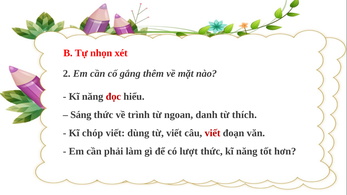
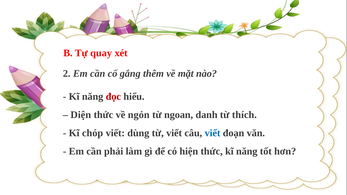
nhọn: nhọn -> quay
Sáng: Sáng -> Diện
trình: trình -> ngón
viết at (213, 133) colour: red -> blue
lượt: lượt -> hiện
